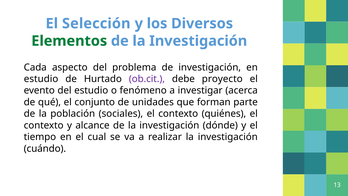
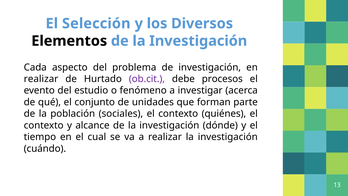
Elementos colour: green -> black
estudio at (41, 79): estudio -> realizar
proyecto: proyecto -> procesos
